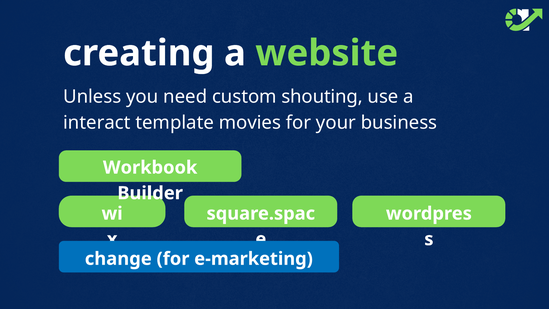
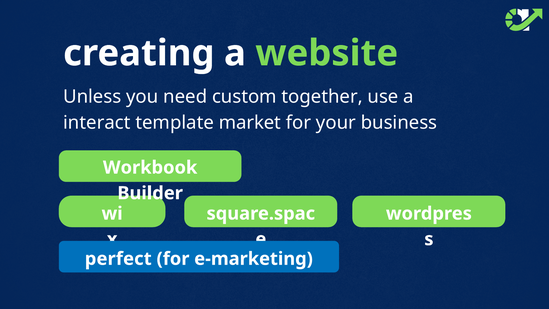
shouting: shouting -> together
movies: movies -> market
change: change -> perfect
